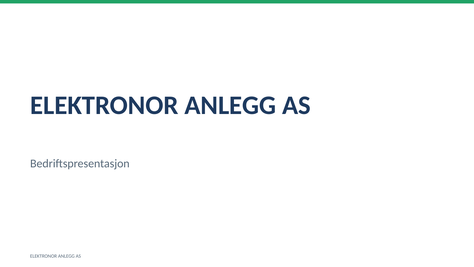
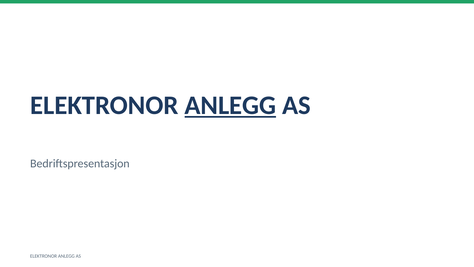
ANLEGG at (230, 105) underline: none -> present
